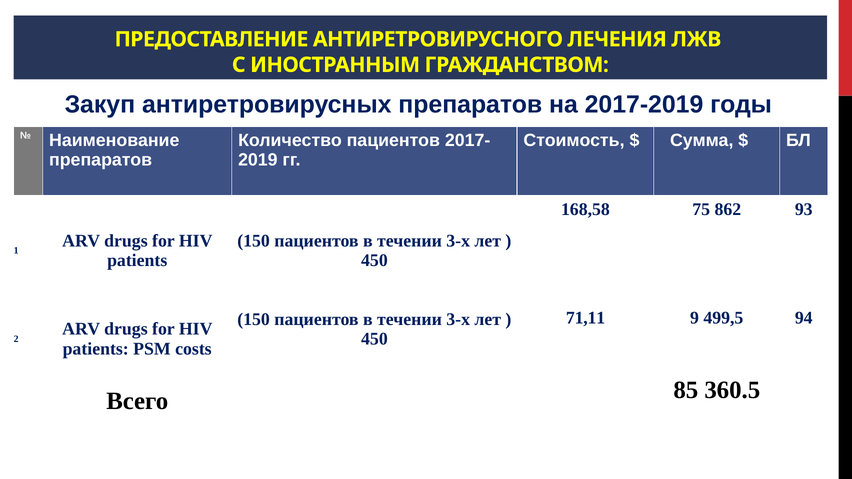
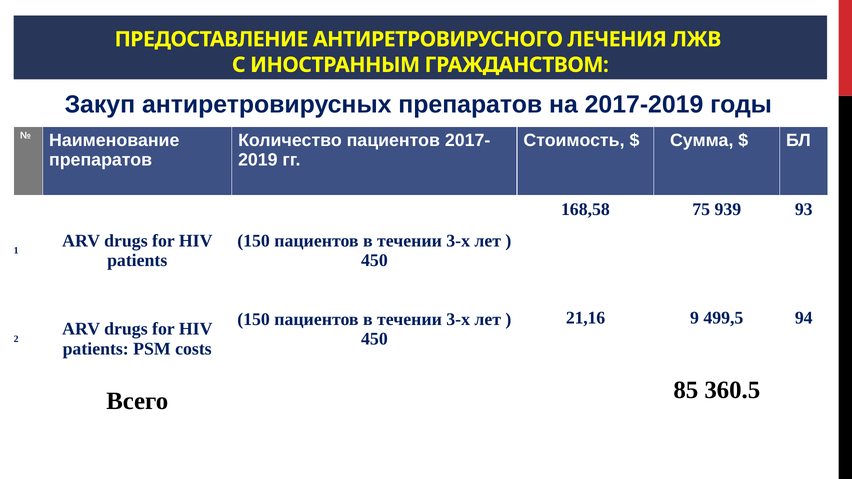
862: 862 -> 939
71,11: 71,11 -> 21,16
